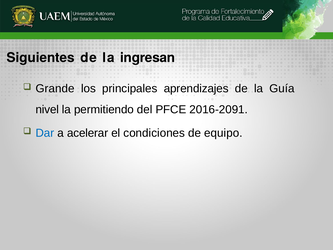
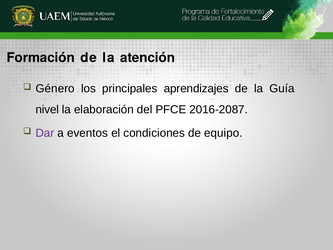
Siguientes: Siguientes -> Formación
ingresan: ingresan -> atención
Grande: Grande -> Género
permitiendo: permitiendo -> elaboración
2016-2091: 2016-2091 -> 2016-2087
Dar colour: blue -> purple
acelerar: acelerar -> eventos
